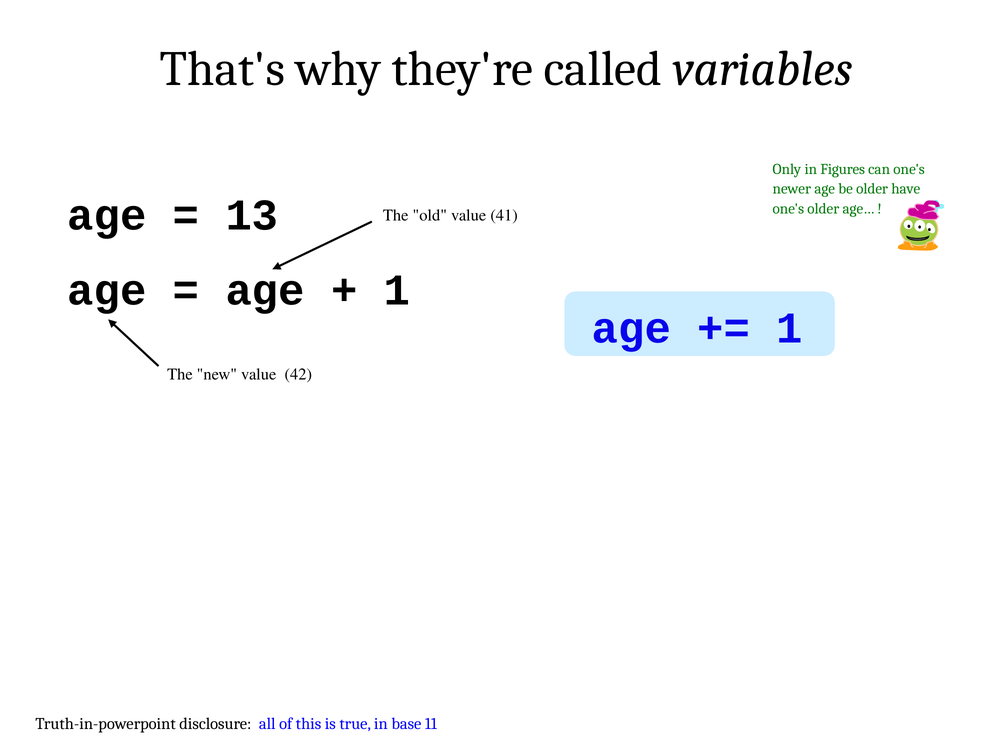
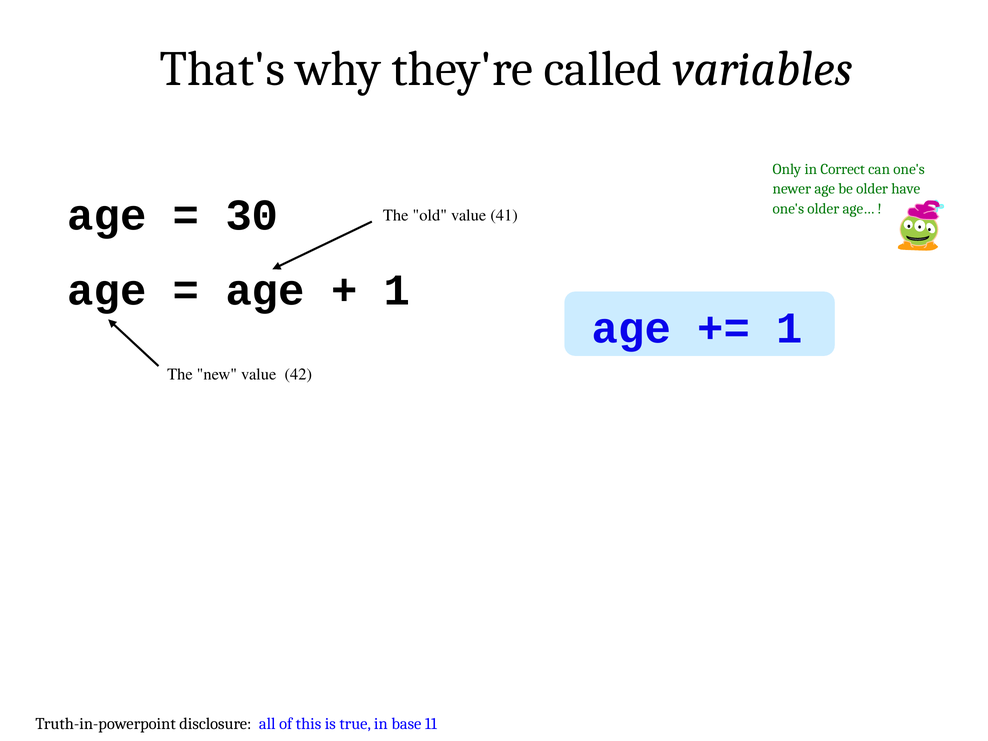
Figures: Figures -> Correct
13: 13 -> 30
